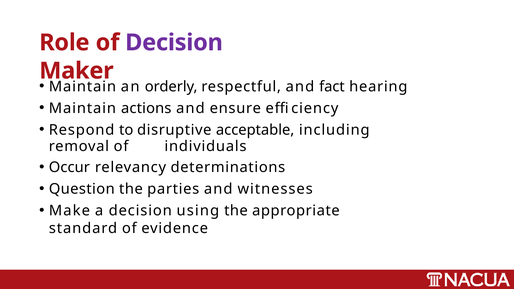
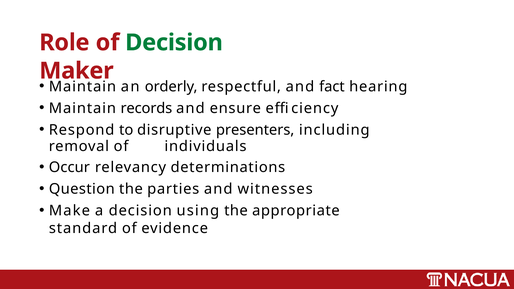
Decision at (174, 43) colour: purple -> green
actions: actions -> records
acceptable: acceptable -> presenters
